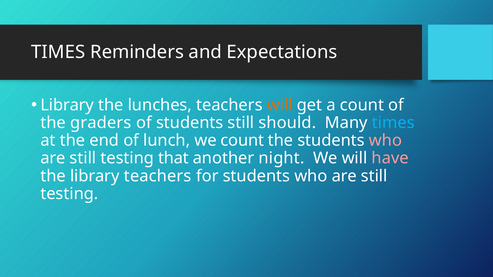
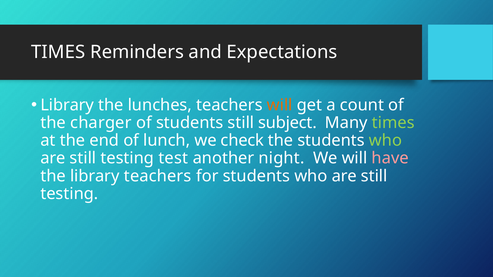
graders: graders -> charger
should: should -> subject
times at (393, 123) colour: light blue -> light green
we count: count -> check
who at (385, 141) colour: pink -> light green
that: that -> test
